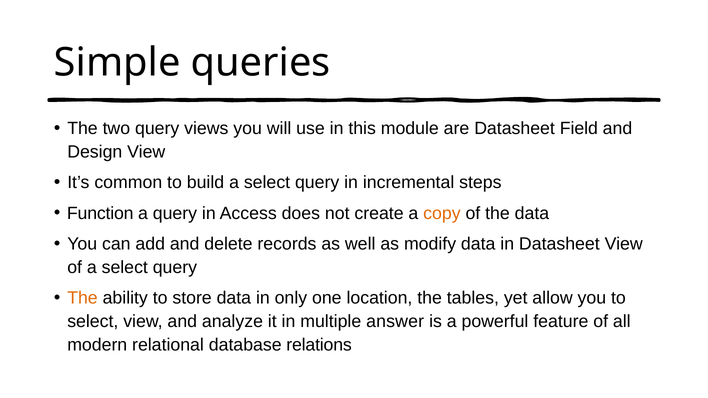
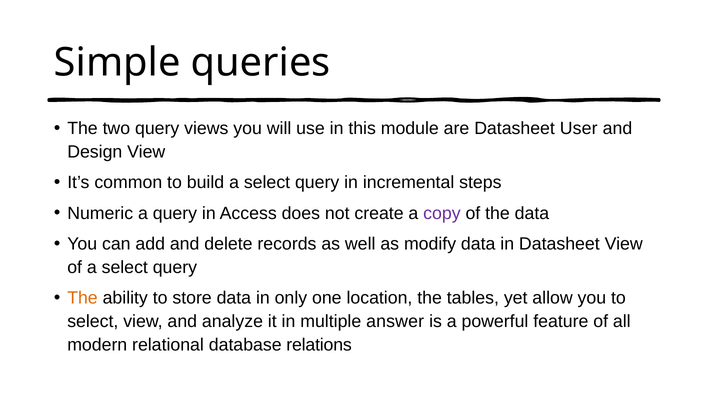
Field: Field -> User
Function: Function -> Numeric
copy colour: orange -> purple
